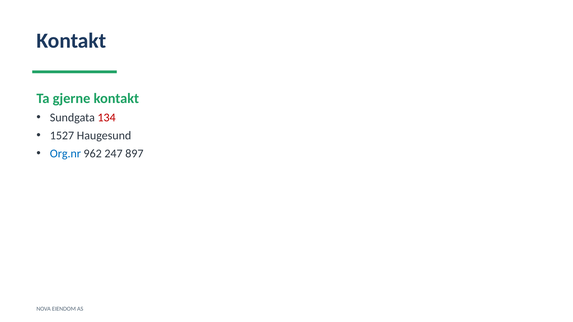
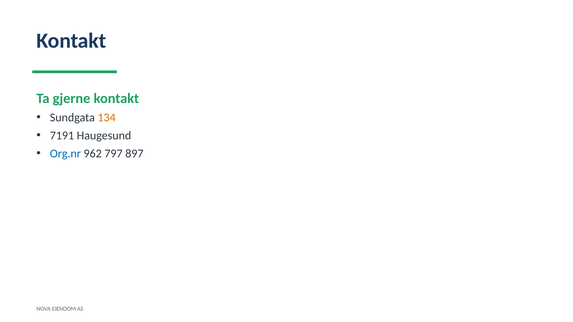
134 colour: red -> orange
1527: 1527 -> 7191
247: 247 -> 797
